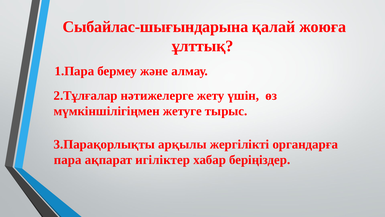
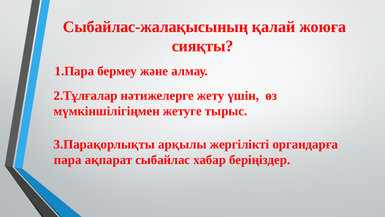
Сыбайлас-шығындарына: Сыбайлас-шығындарына -> Сыбайлас-жалақысының
ұлттық: ұлттық -> сияқты
игіліктер: игіліктер -> сыбайлас
